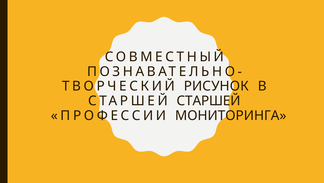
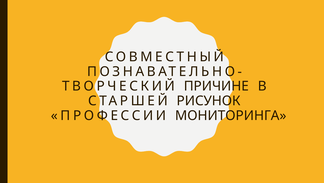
РИСУНОК: РИСУНОК -> ПРИЧИНЕ
СТАРШЕЙ СТАРШЕЙ: СТАРШЕЙ -> РИСУНОК
